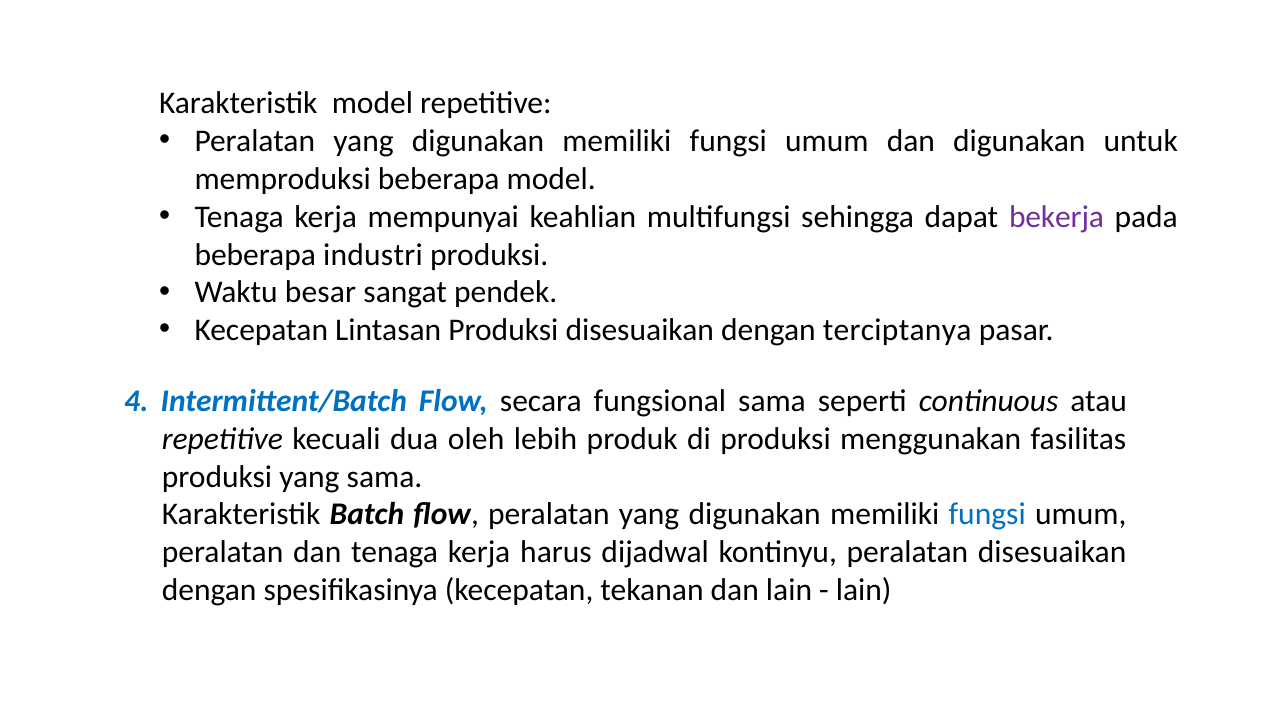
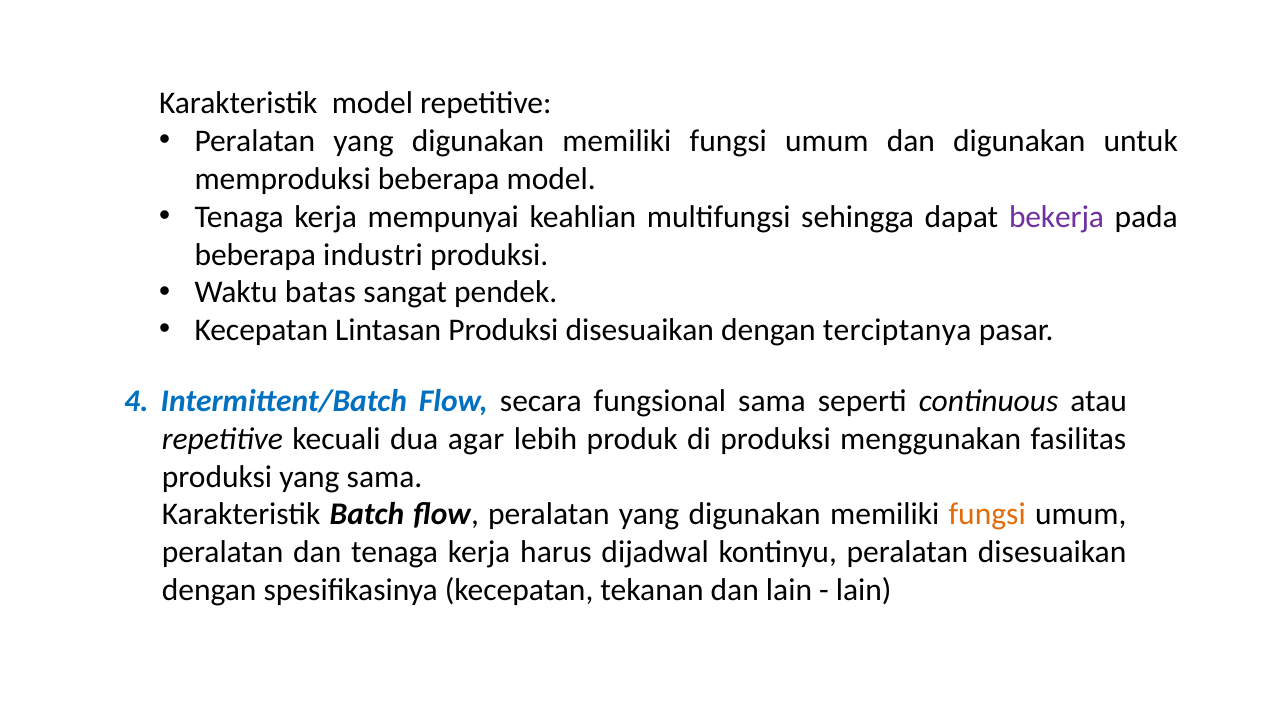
besar: besar -> batas
oleh: oleh -> agar
fungsi at (987, 515) colour: blue -> orange
